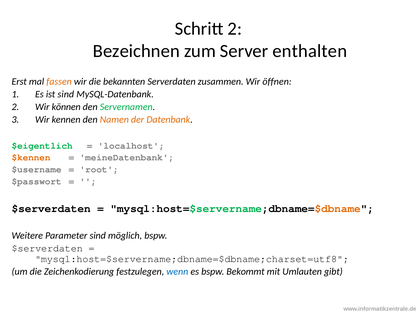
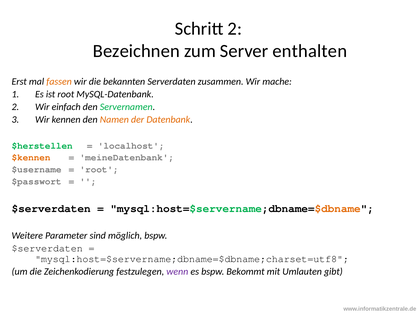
öffnen: öffnen -> mache
ist sind: sind -> root
können: können -> einfach
$eigentlich: $eigentlich -> $herstellen
wenn colour: blue -> purple
